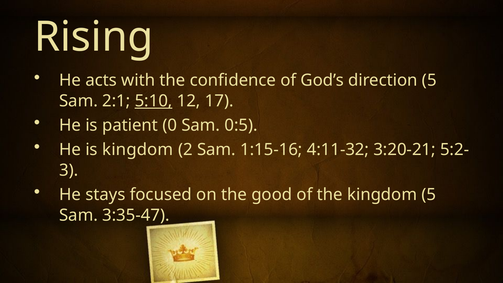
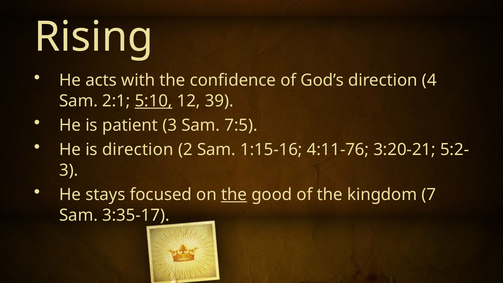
direction 5: 5 -> 4
17: 17 -> 39
patient 0: 0 -> 3
0:5: 0:5 -> 7:5
is kingdom: kingdom -> direction
4:11-32: 4:11-32 -> 4:11-76
the at (234, 195) underline: none -> present
kingdom 5: 5 -> 7
3:35-47: 3:35-47 -> 3:35-17
